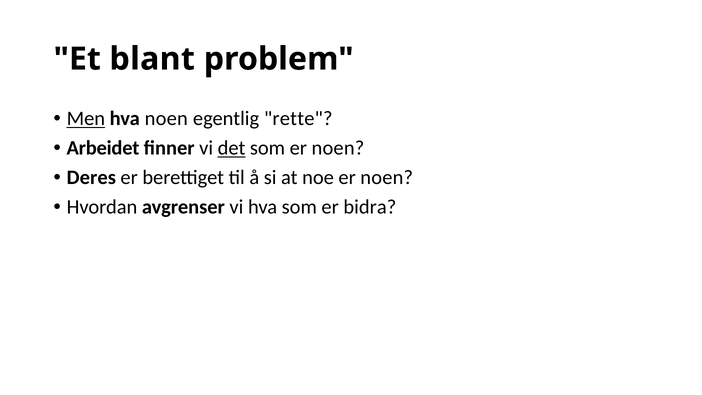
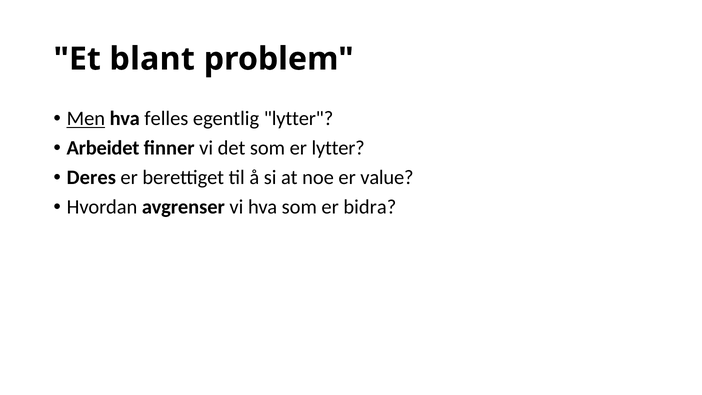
hva noen: noen -> felles
egentlig rette: rette -> lytter
det underline: present -> none
som er noen: noen -> lytter
noe er noen: noen -> value
